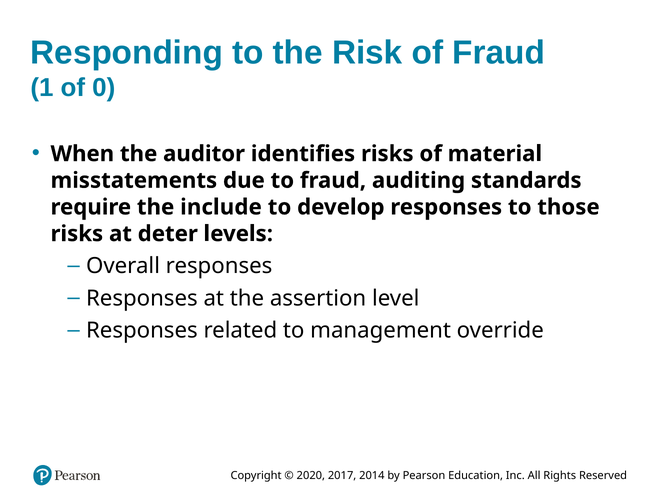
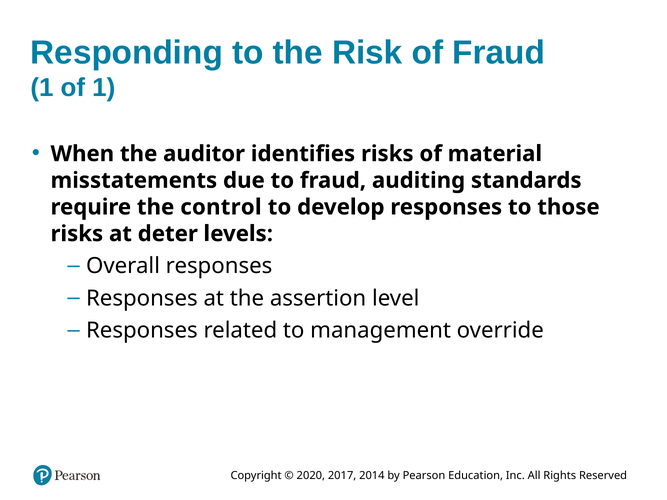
of 0: 0 -> 1
include: include -> control
